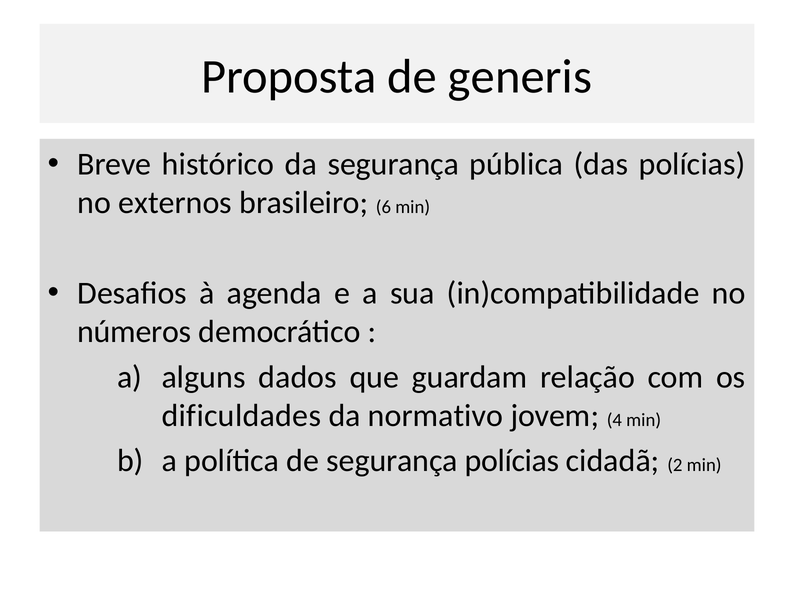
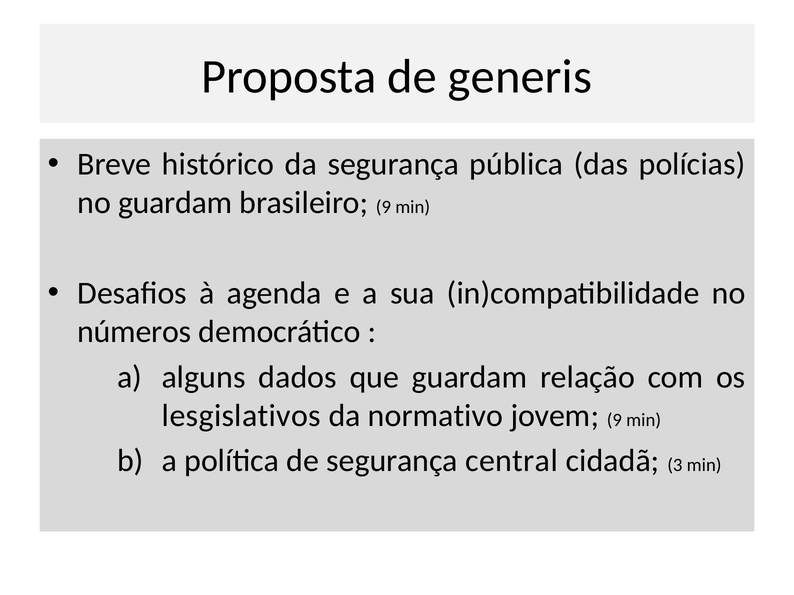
no externos: externos -> guardam
brasileiro 6: 6 -> 9
dificuldades: dificuldades -> lesgislativos
jovem 4: 4 -> 9
segurança polícias: polícias -> central
2: 2 -> 3
